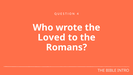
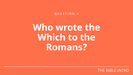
Loved: Loved -> Which
